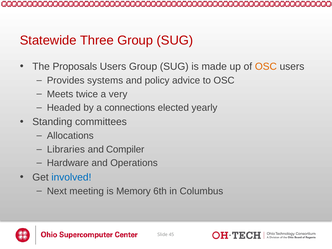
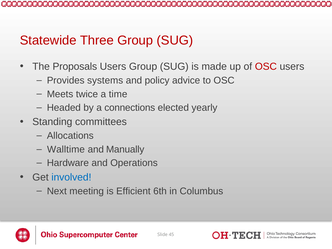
OSC at (266, 67) colour: orange -> red
very: very -> time
Libraries: Libraries -> Walltime
Compiler: Compiler -> Manually
Memory: Memory -> Efficient
